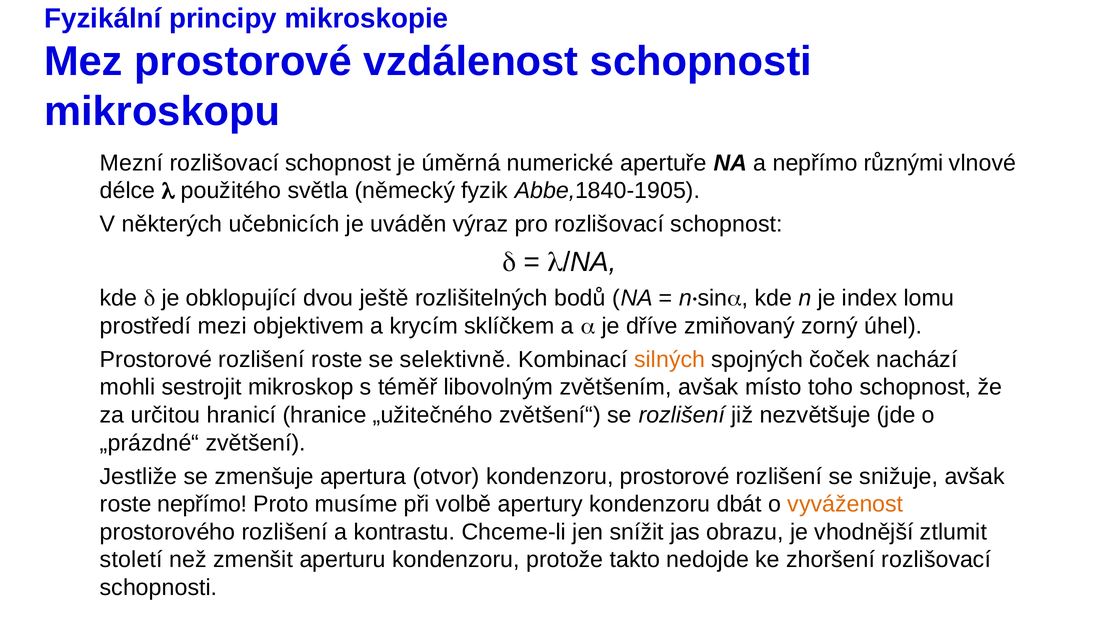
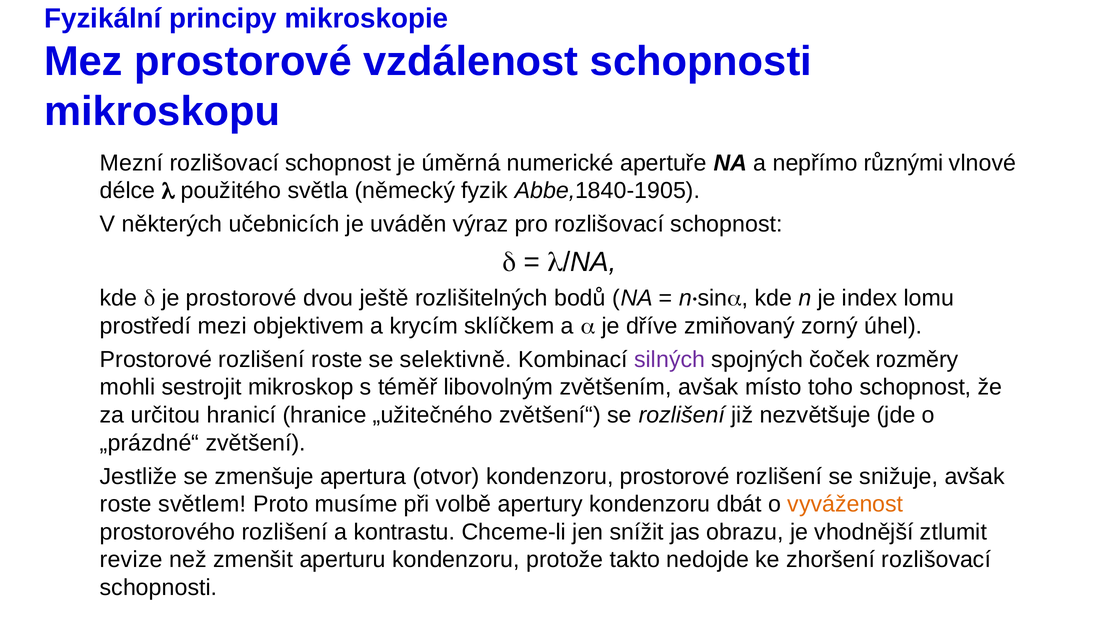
je obklopující: obklopující -> prostorové
silných colour: orange -> purple
nachází: nachází -> rozměry
roste nepřímo: nepřímo -> světlem
století: století -> revize
